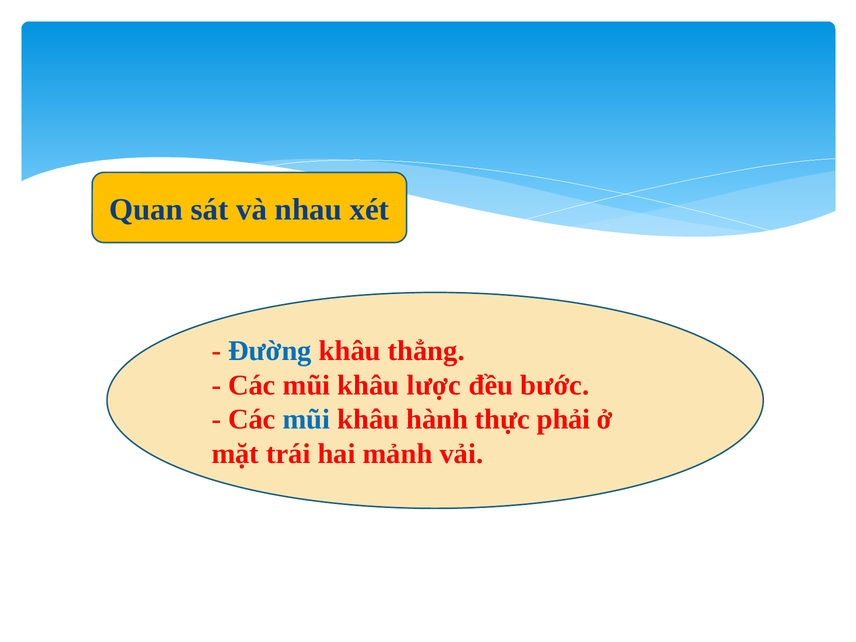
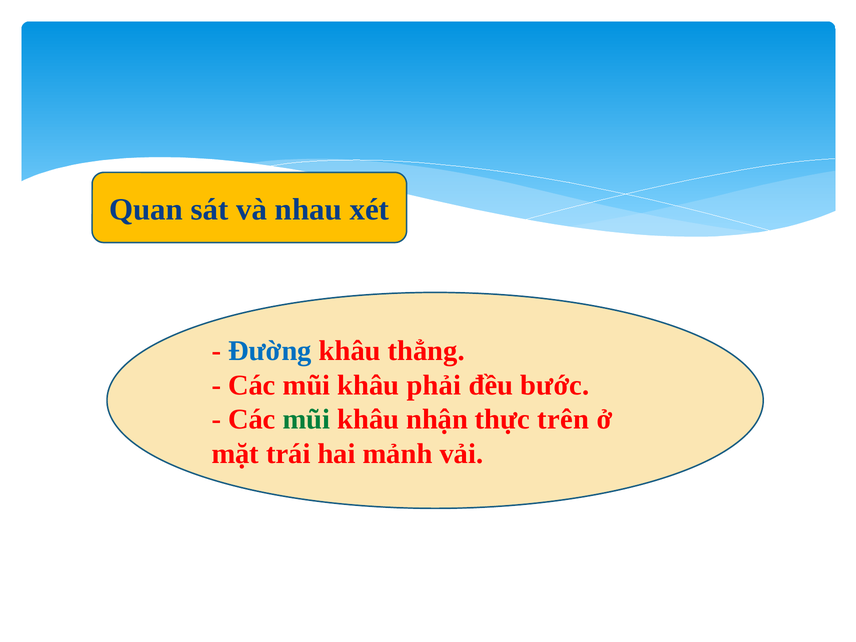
lược: lược -> phải
mũi at (306, 419) colour: blue -> green
hành: hành -> nhận
phải: phải -> trên
